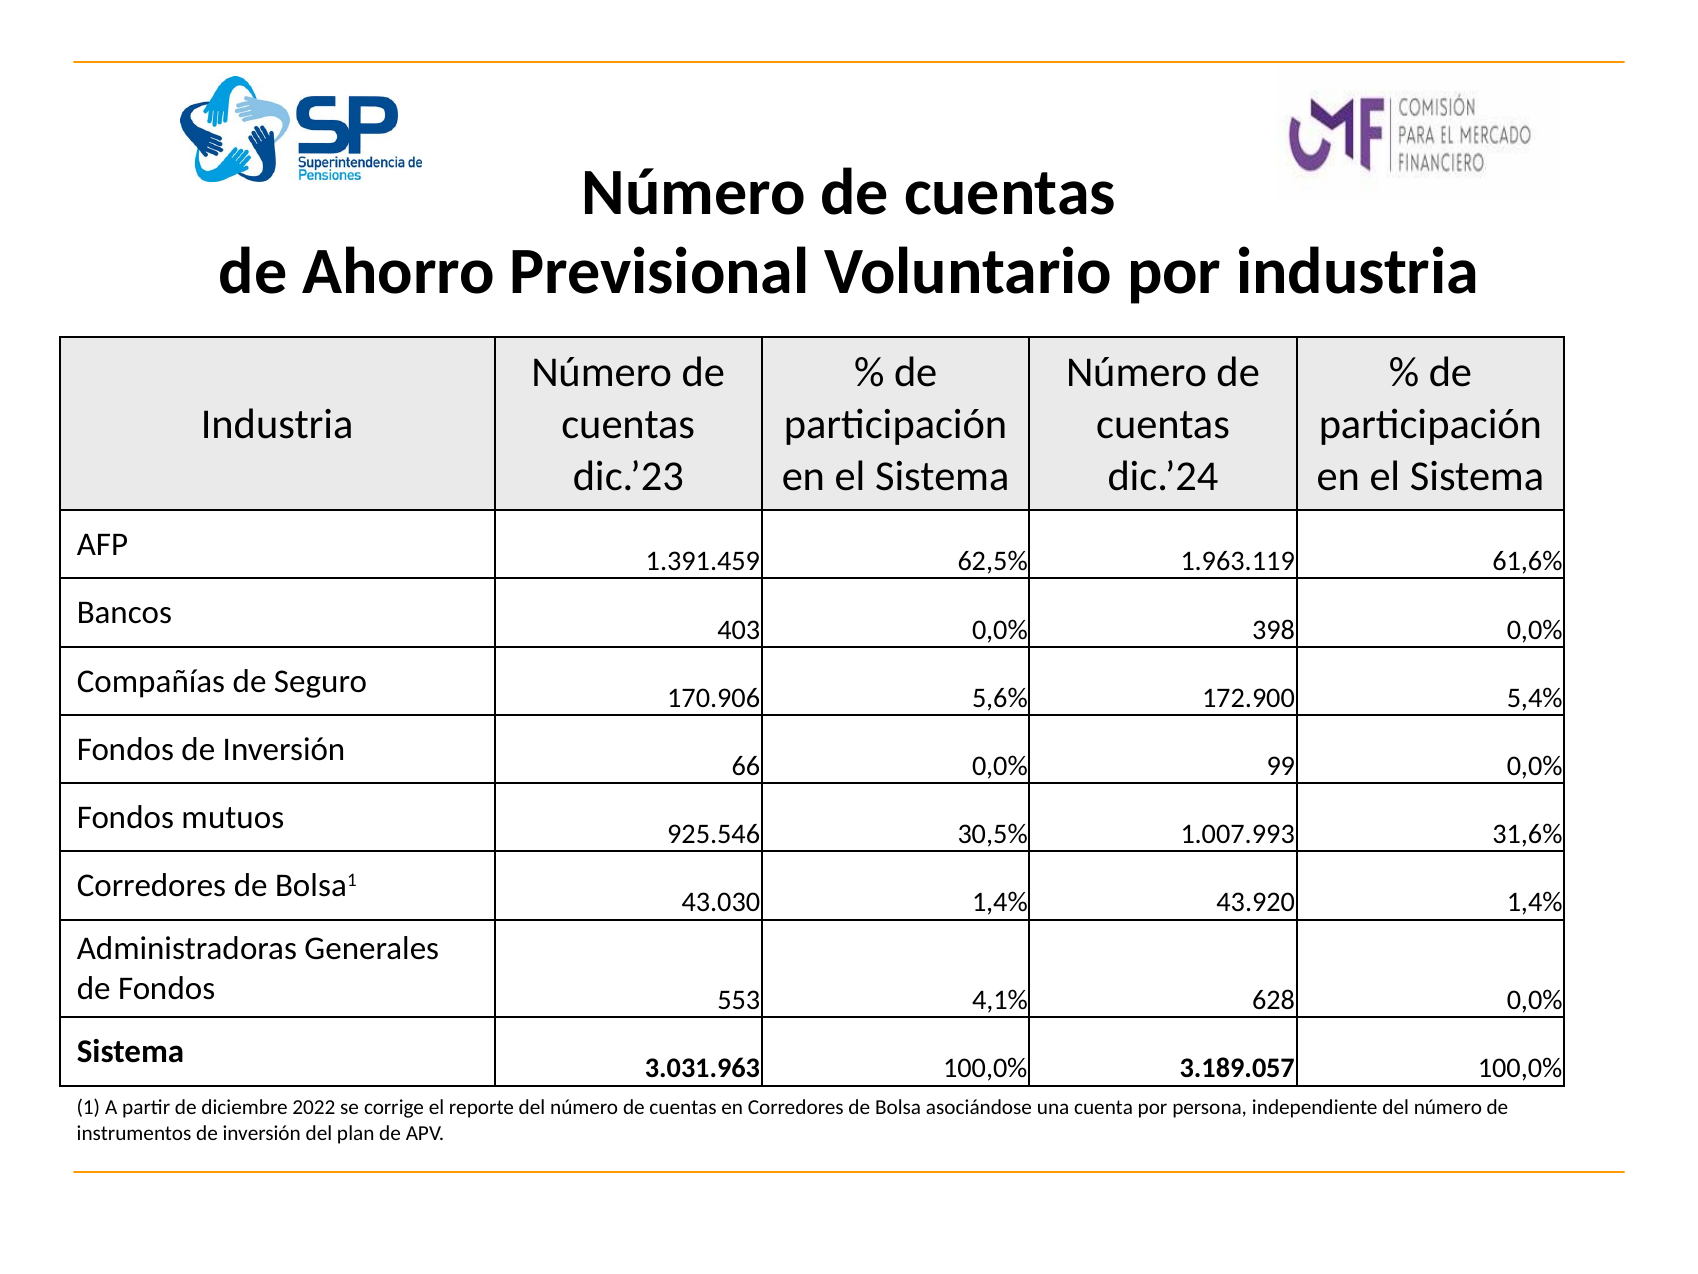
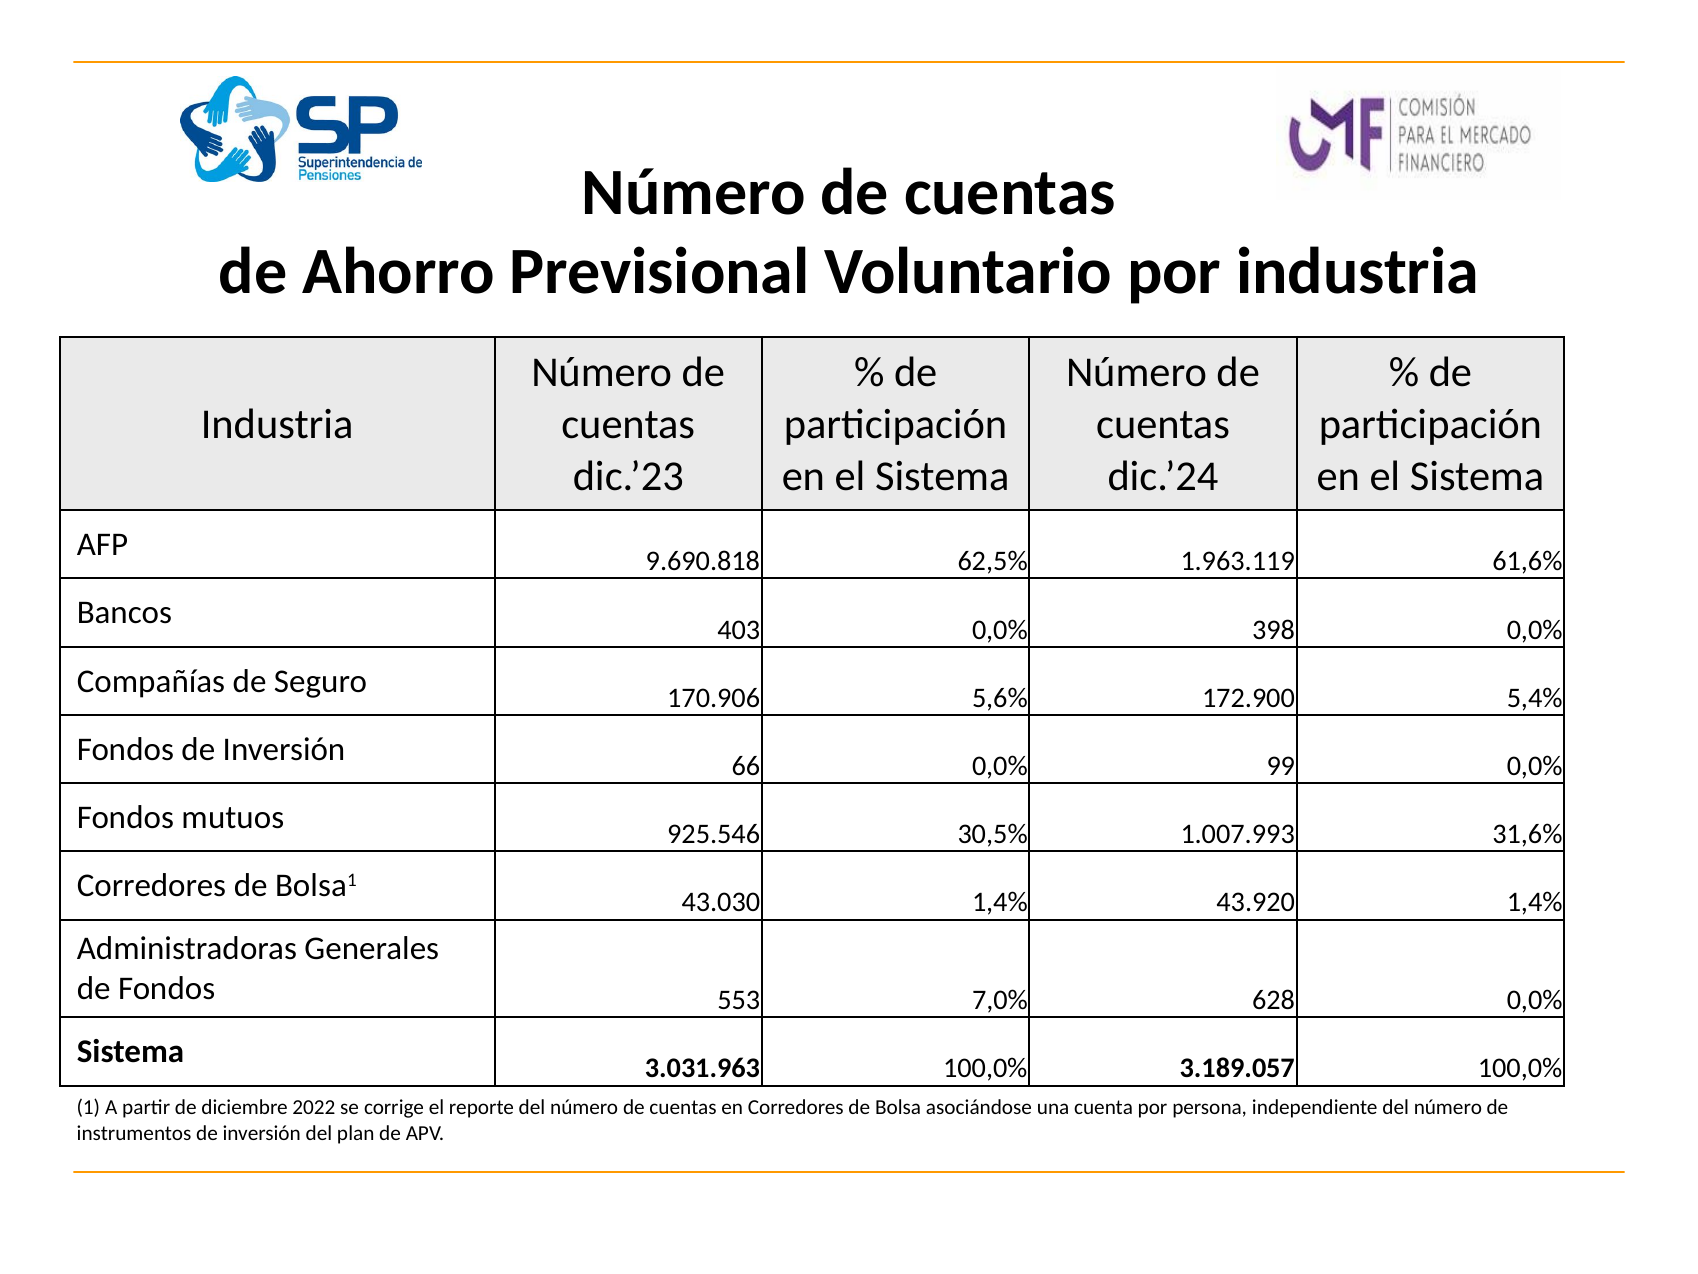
1.391.459: 1.391.459 -> 9.690.818
4,1%: 4,1% -> 7,0%
